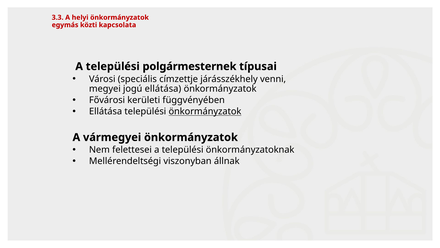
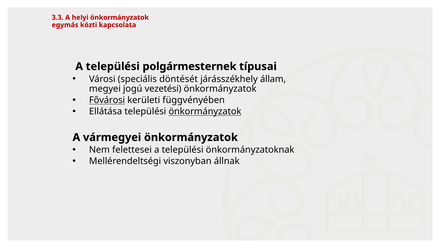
címzettje: címzettje -> döntését
venni: venni -> állam
jogú ellátása: ellátása -> vezetési
Fővárosi underline: none -> present
